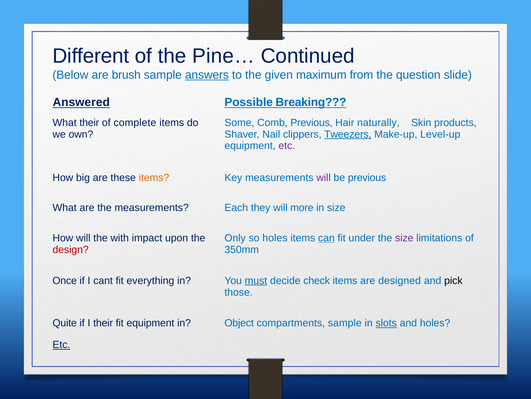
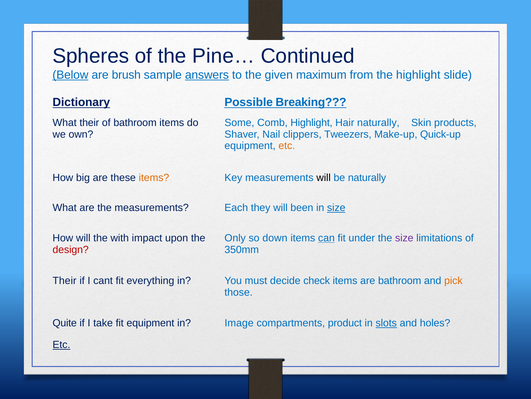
Different: Different -> Spheres
Below underline: none -> present
the question: question -> highlight
Answered: Answered -> Dictionary
of complete: complete -> bathroom
Comb Previous: Previous -> Highlight
Tweezers underline: present -> none
Level-up: Level-up -> Quick-up
etc at (287, 146) colour: purple -> orange
will at (324, 177) colour: purple -> black
be previous: previous -> naturally
more: more -> been
size at (336, 207) underline: none -> present
so holes: holes -> down
Once at (65, 280): Once -> Their
must underline: present -> none
are designed: designed -> bathroom
pick colour: black -> orange
I their: their -> take
Object: Object -> Image
compartments sample: sample -> product
